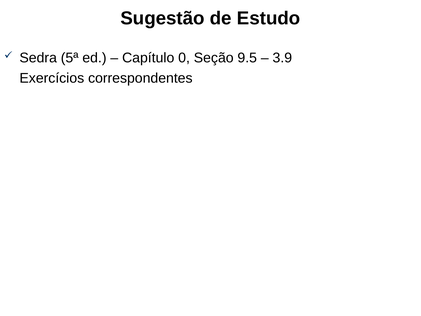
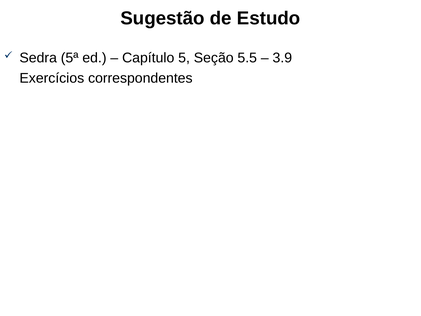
0: 0 -> 5
9.5: 9.5 -> 5.5
